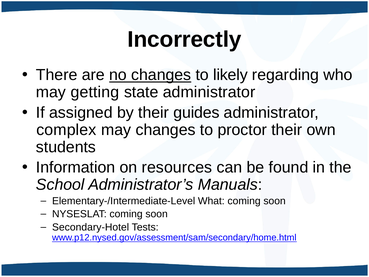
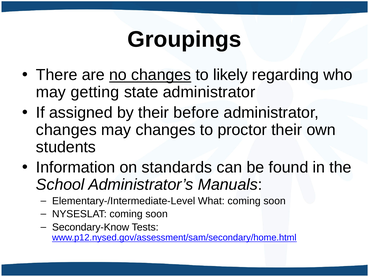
Incorrectly: Incorrectly -> Groupings
guides: guides -> before
complex at (66, 130): complex -> changes
resources: resources -> standards
Secondary-Hotel: Secondary-Hotel -> Secondary-Know
